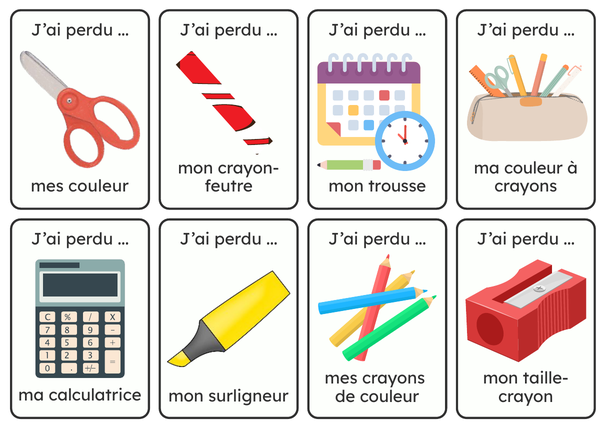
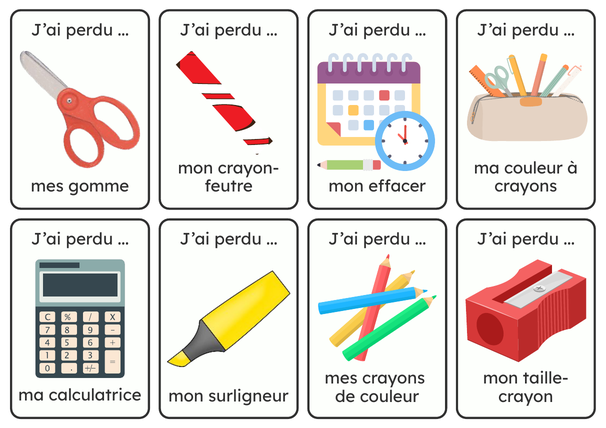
mes couleur: couleur -> gomme
trousse: trousse -> effacer
